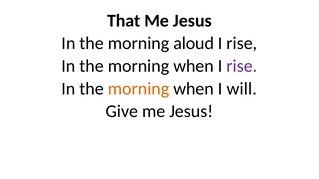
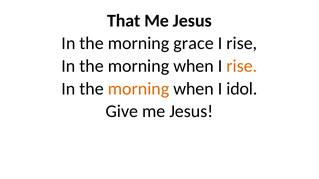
aloud: aloud -> grace
rise at (242, 66) colour: purple -> orange
will: will -> idol
